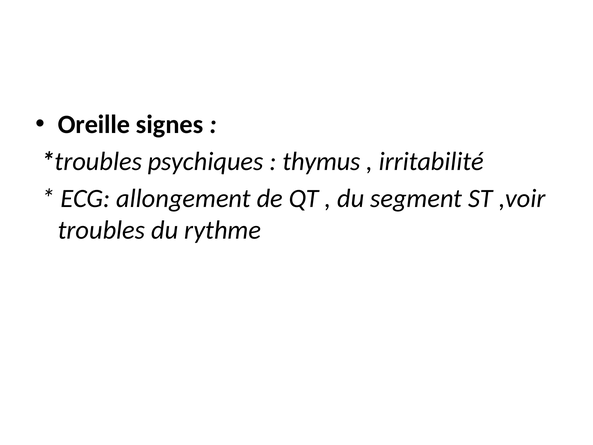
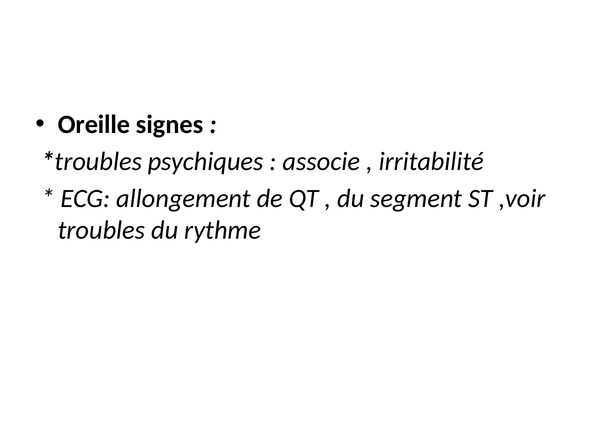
thymus: thymus -> associe
